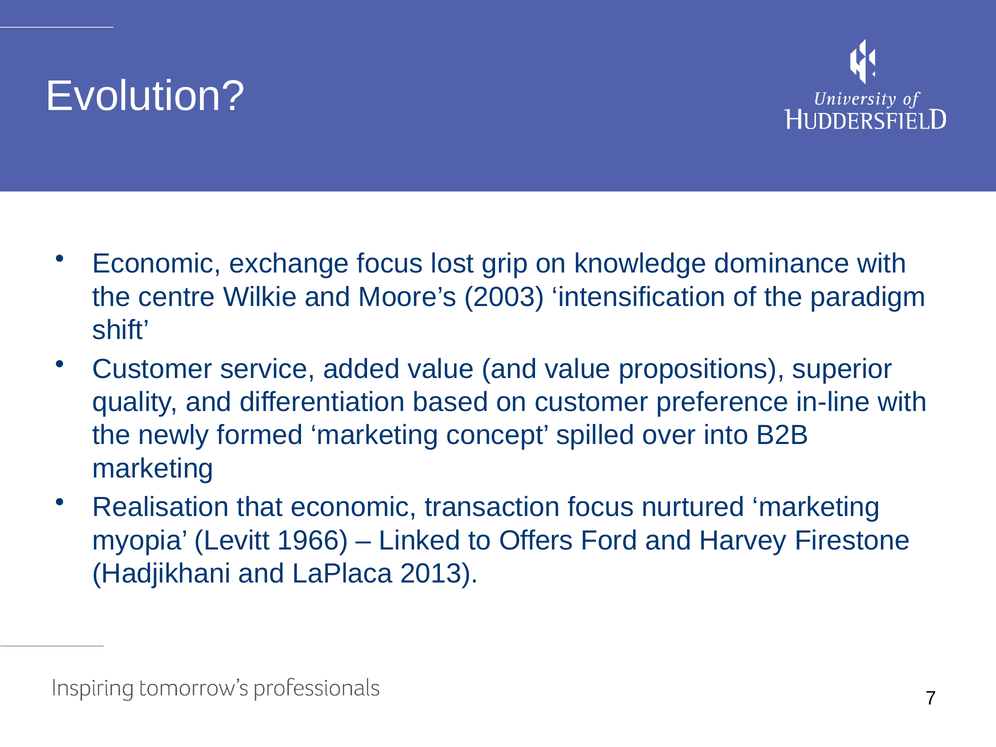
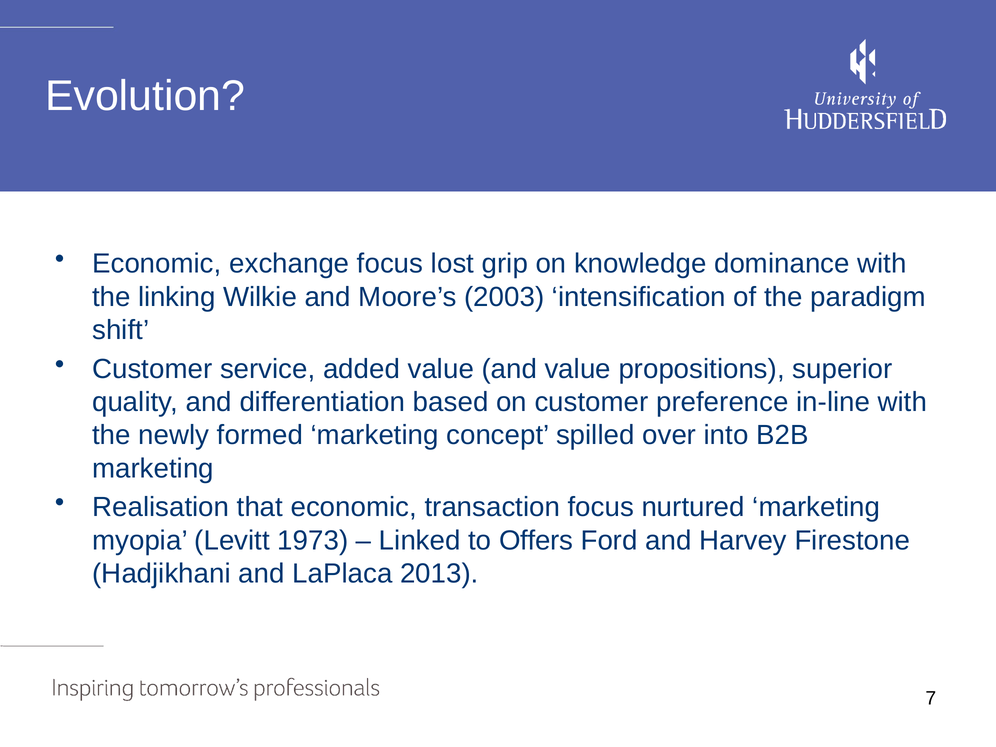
centre: centre -> linking
1966: 1966 -> 1973
